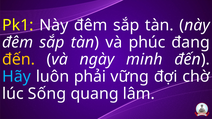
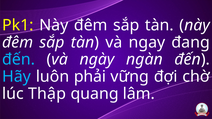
phúc: phúc -> ngay
đến at (19, 60) colour: yellow -> light blue
minh: minh -> ngàn
Sống: Sống -> Thập
